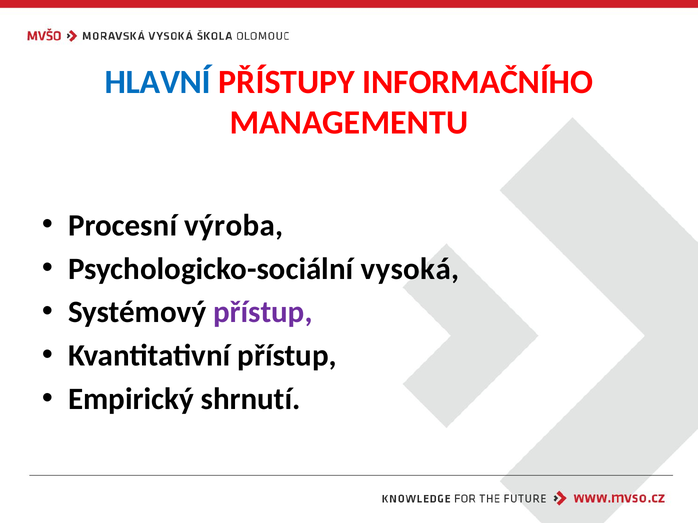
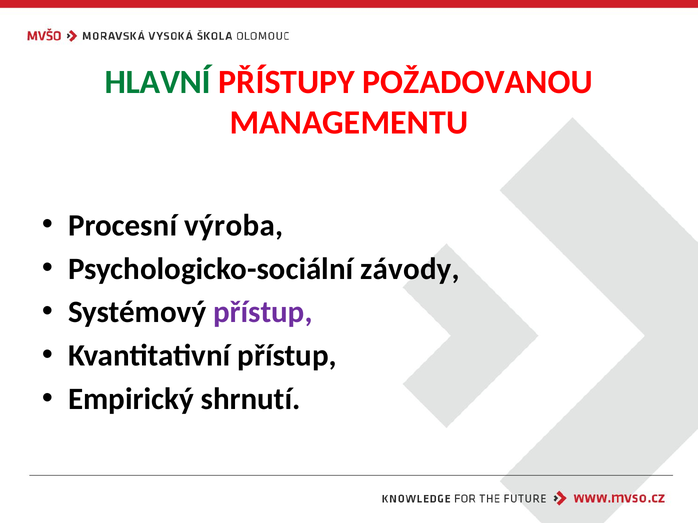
HLAVNÍ colour: blue -> green
INFORMAČNÍHO: INFORMAČNÍHO -> POŽADOVANOU
vysoká: vysoká -> závody
